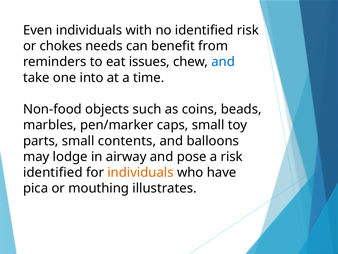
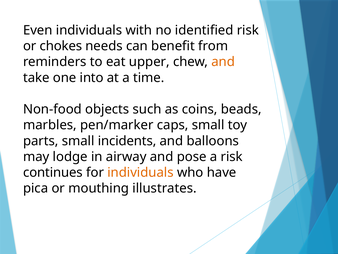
issues: issues -> upper
and at (223, 62) colour: blue -> orange
contents: contents -> incidents
identified at (53, 172): identified -> continues
